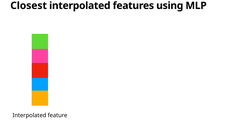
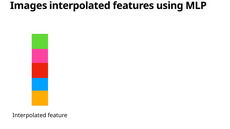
Closest: Closest -> Images
